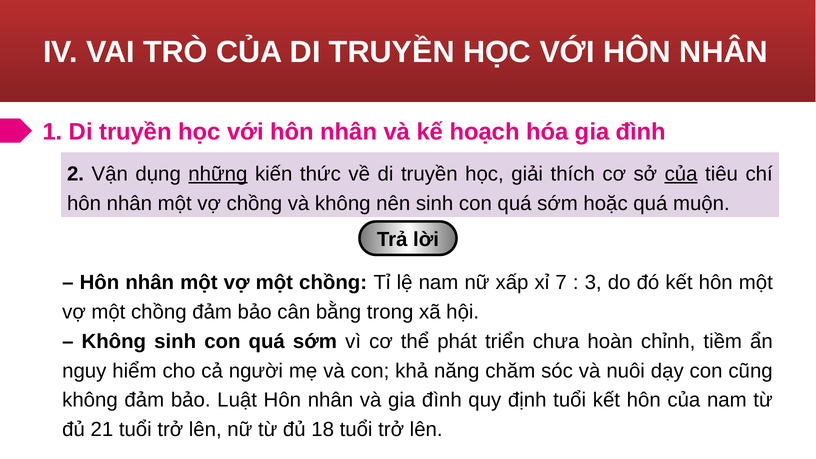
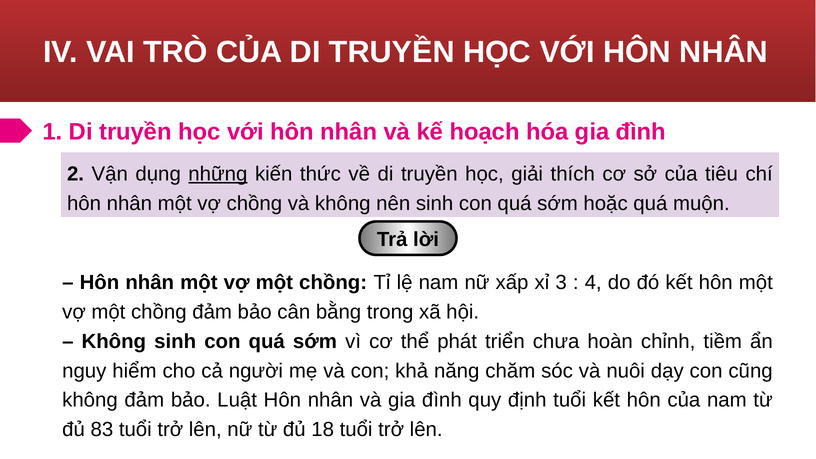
của at (681, 174) underline: present -> none
7: 7 -> 3
3: 3 -> 4
21: 21 -> 83
